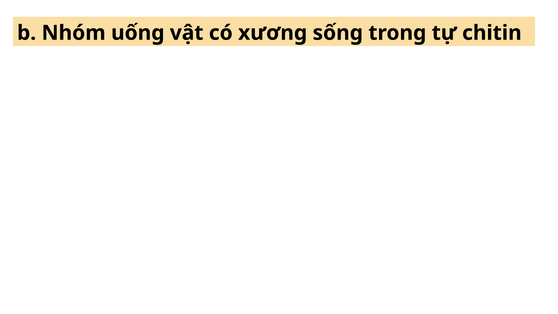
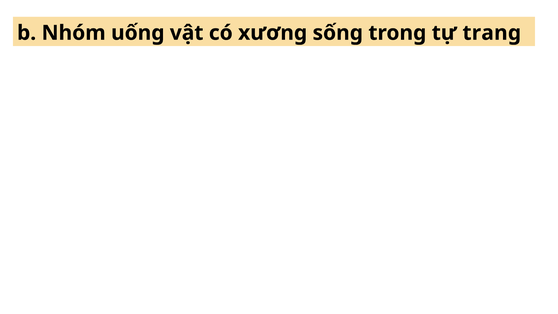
chitin: chitin -> trang
